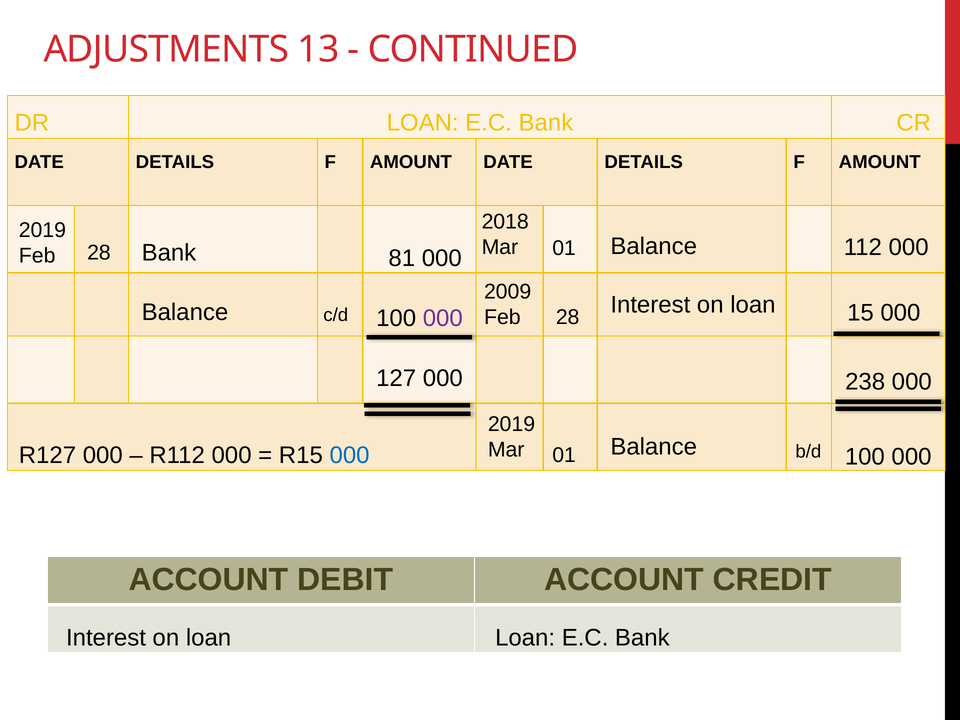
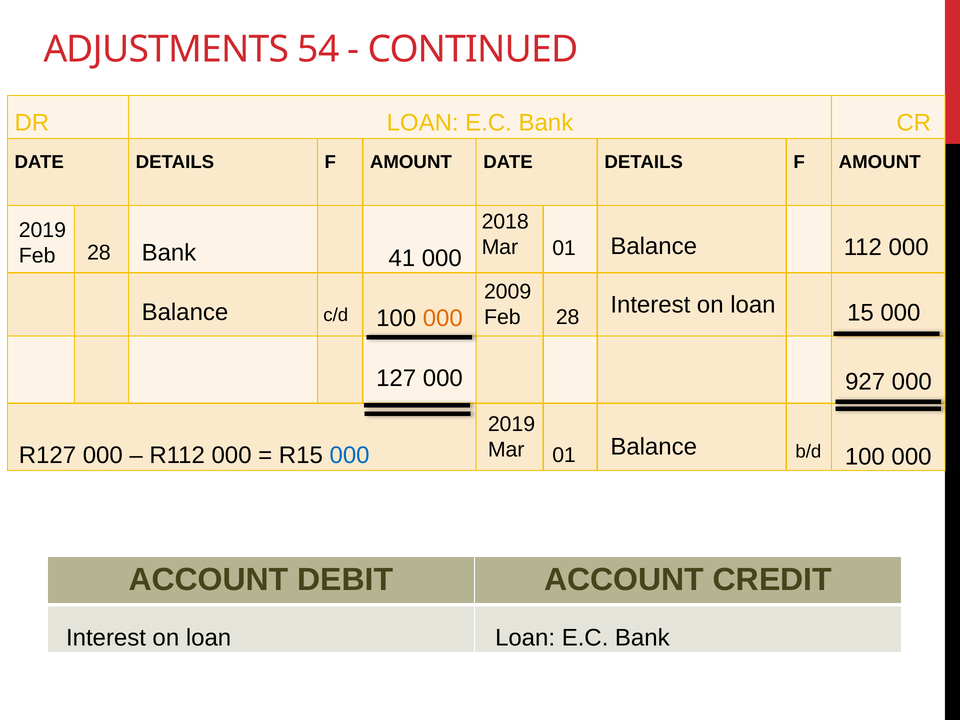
13: 13 -> 54
81: 81 -> 41
000 at (443, 318) colour: purple -> orange
238: 238 -> 927
